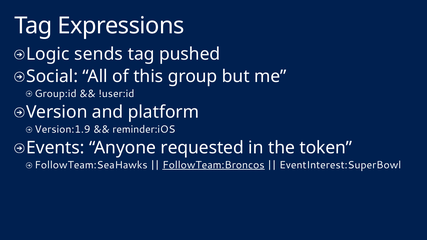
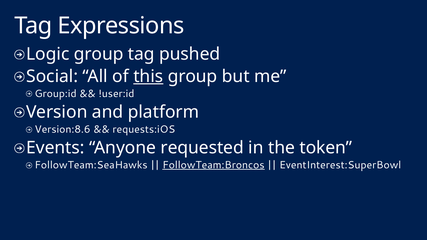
Logic sends: sends -> group
this underline: none -> present
Version:1.9: Version:1.9 -> Version:8.6
reminder:iOS: reminder:iOS -> requests:iOS
